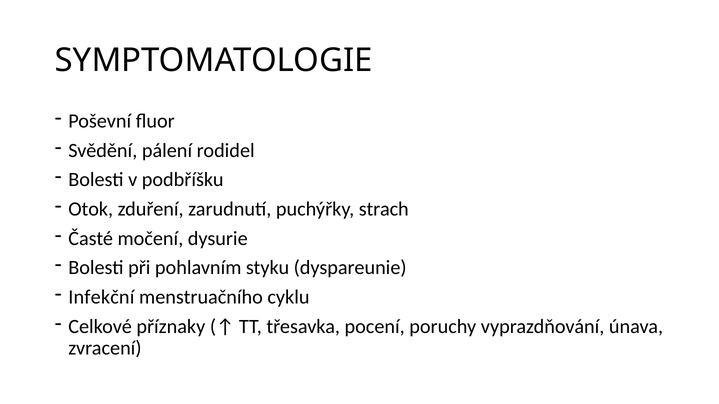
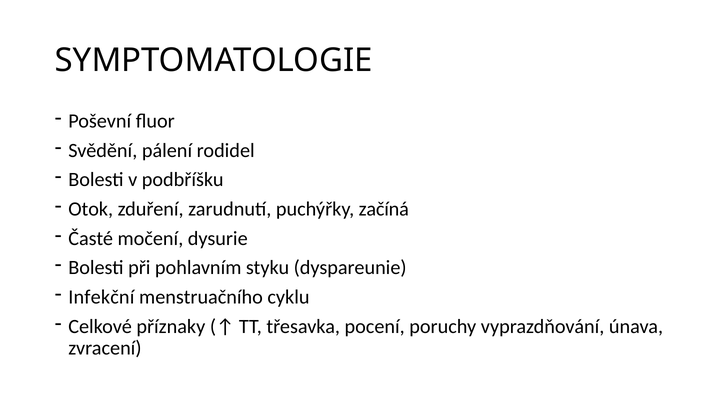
strach: strach -> začíná
